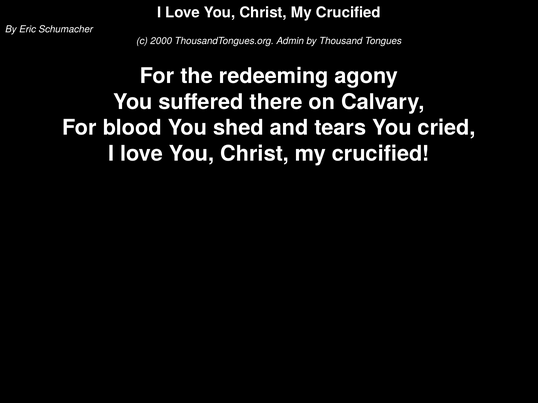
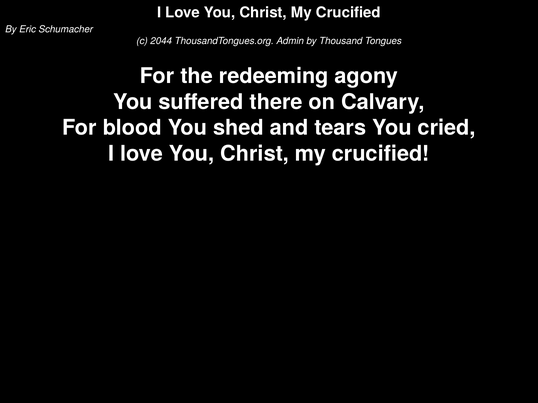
2000: 2000 -> 2044
